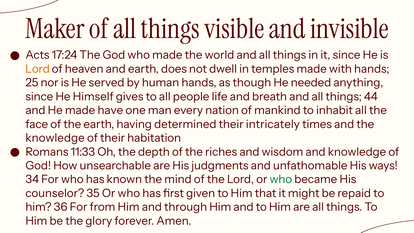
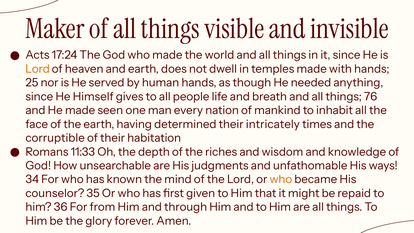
44: 44 -> 76
have: have -> seen
knowledge at (55, 138): knowledge -> corruptible
who at (281, 179) colour: green -> orange
